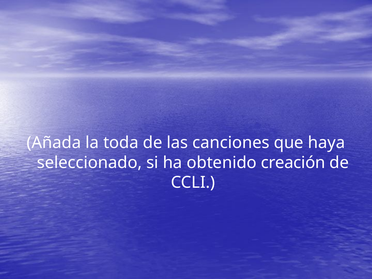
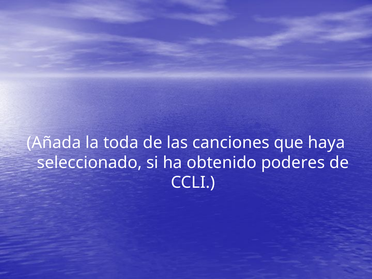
creación: creación -> poderes
